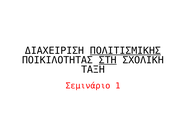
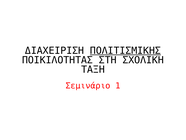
ΣΤΗ underline: present -> none
